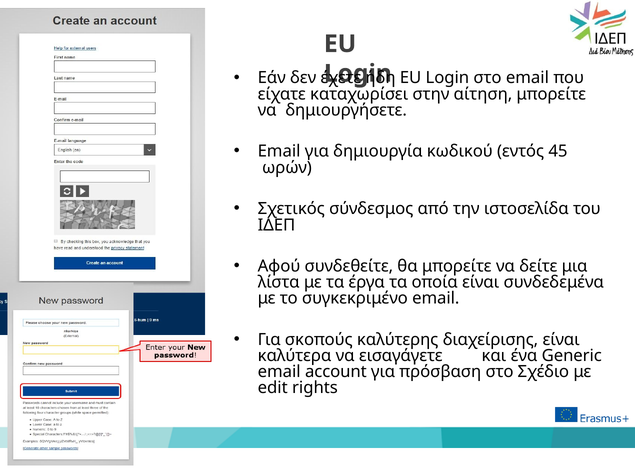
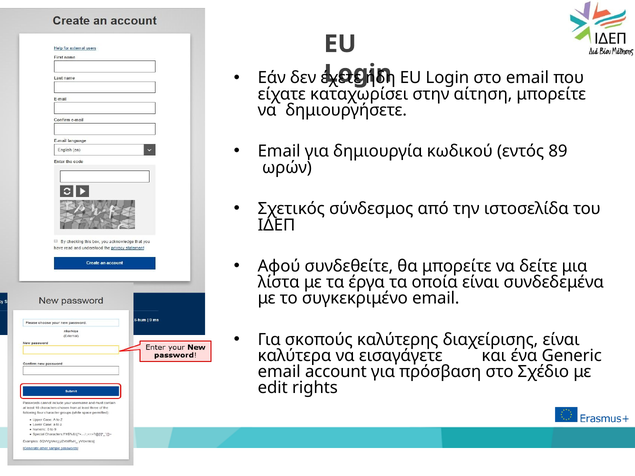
45: 45 -> 89
